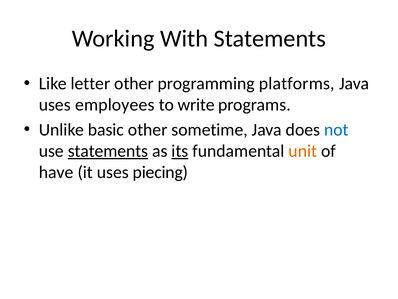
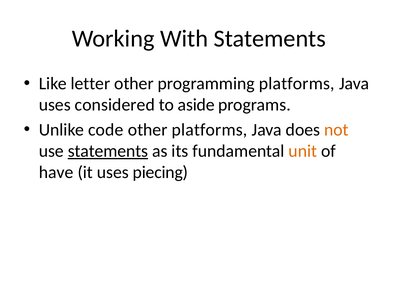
employees: employees -> considered
write: write -> aside
basic: basic -> code
other sometime: sometime -> platforms
not colour: blue -> orange
its underline: present -> none
